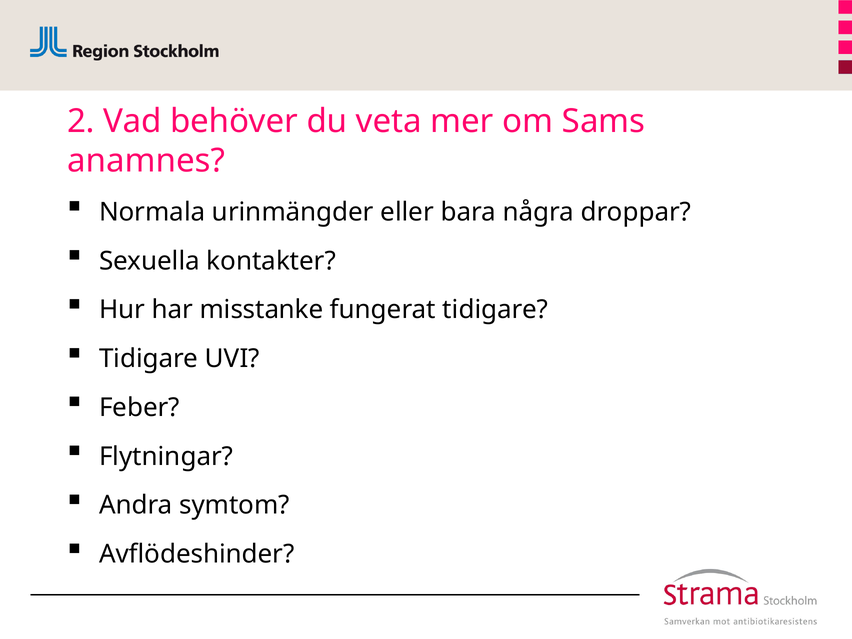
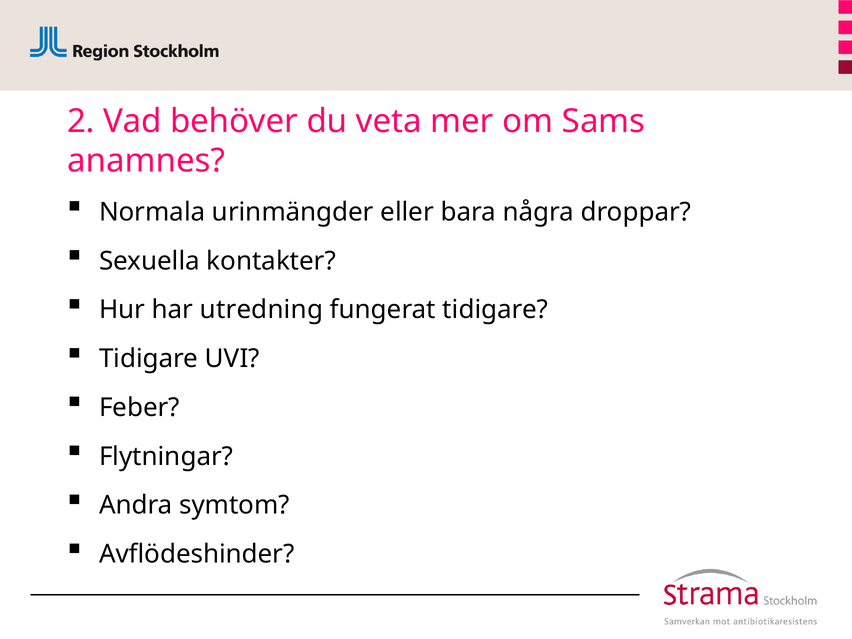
misstanke: misstanke -> utredning
